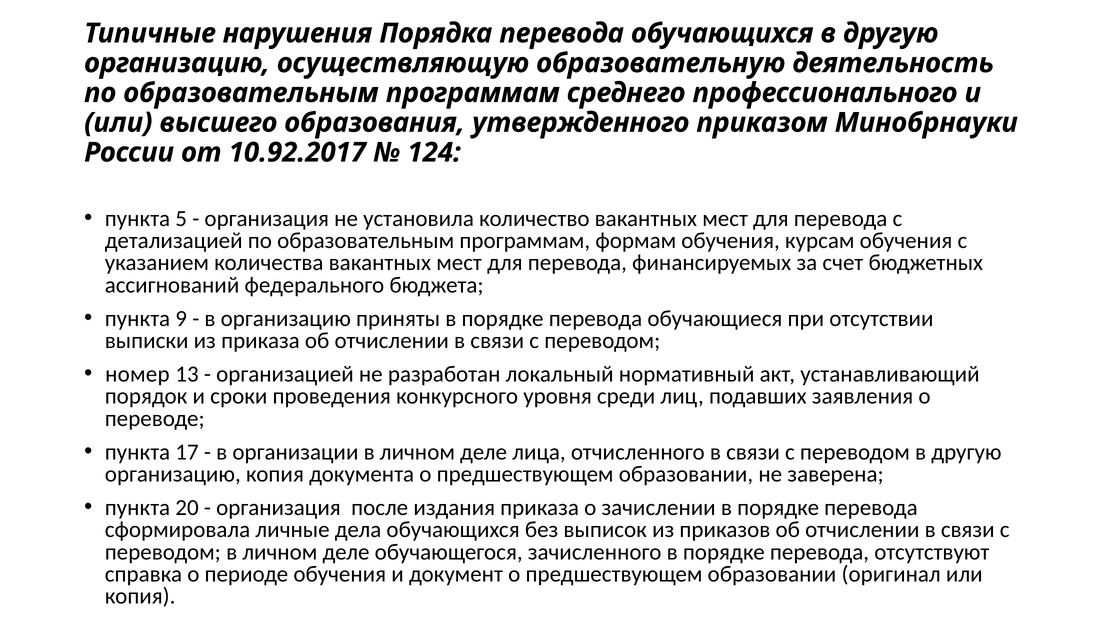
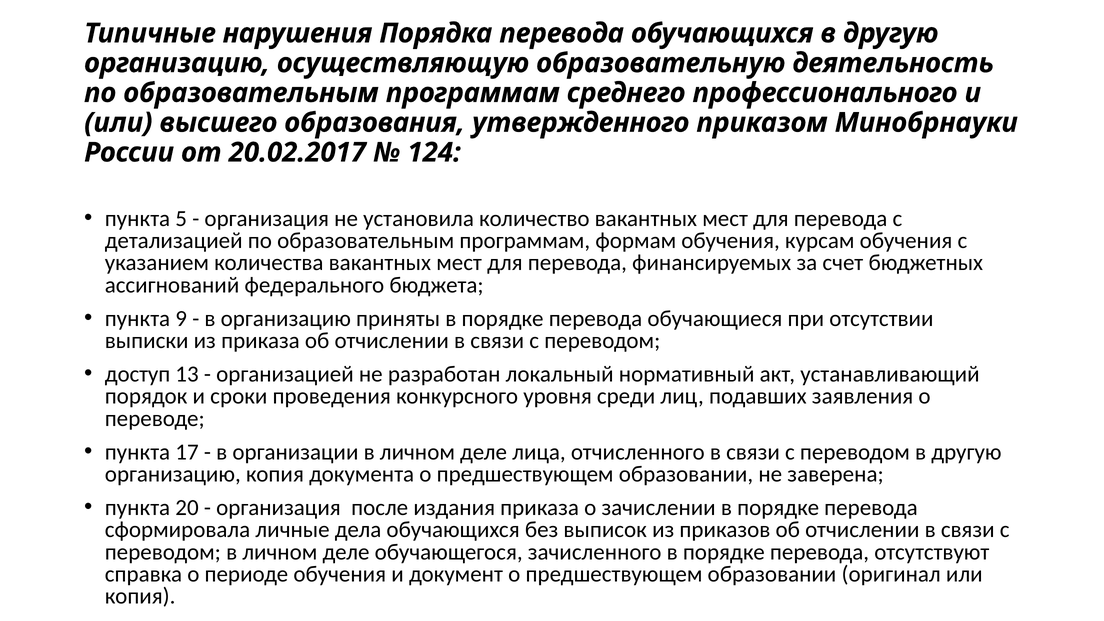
10.92.2017: 10.92.2017 -> 20.02.2017
номер: номер -> доступ
